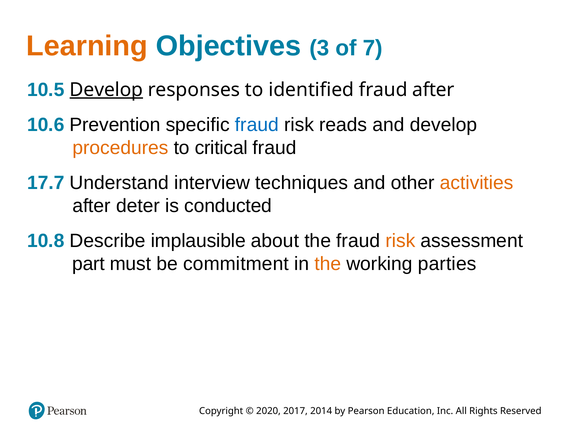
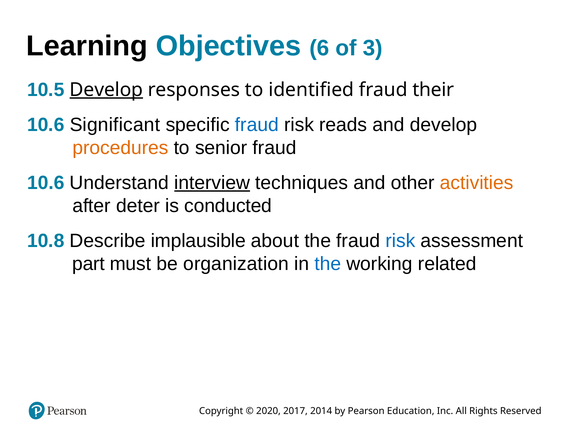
Learning colour: orange -> black
3: 3 -> 6
7: 7 -> 3
fraud after: after -> their
Prevention: Prevention -> Significant
critical: critical -> senior
17.7 at (46, 183): 17.7 -> 10.6
interview underline: none -> present
risk at (400, 241) colour: orange -> blue
commitment: commitment -> organization
the at (328, 264) colour: orange -> blue
parties: parties -> related
